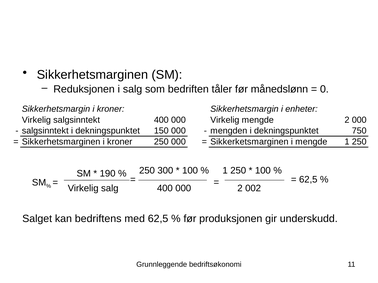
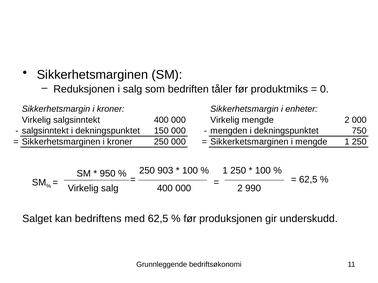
månedslønn: månedslønn -> produktmiks
300: 300 -> 903
190: 190 -> 950
002: 002 -> 990
